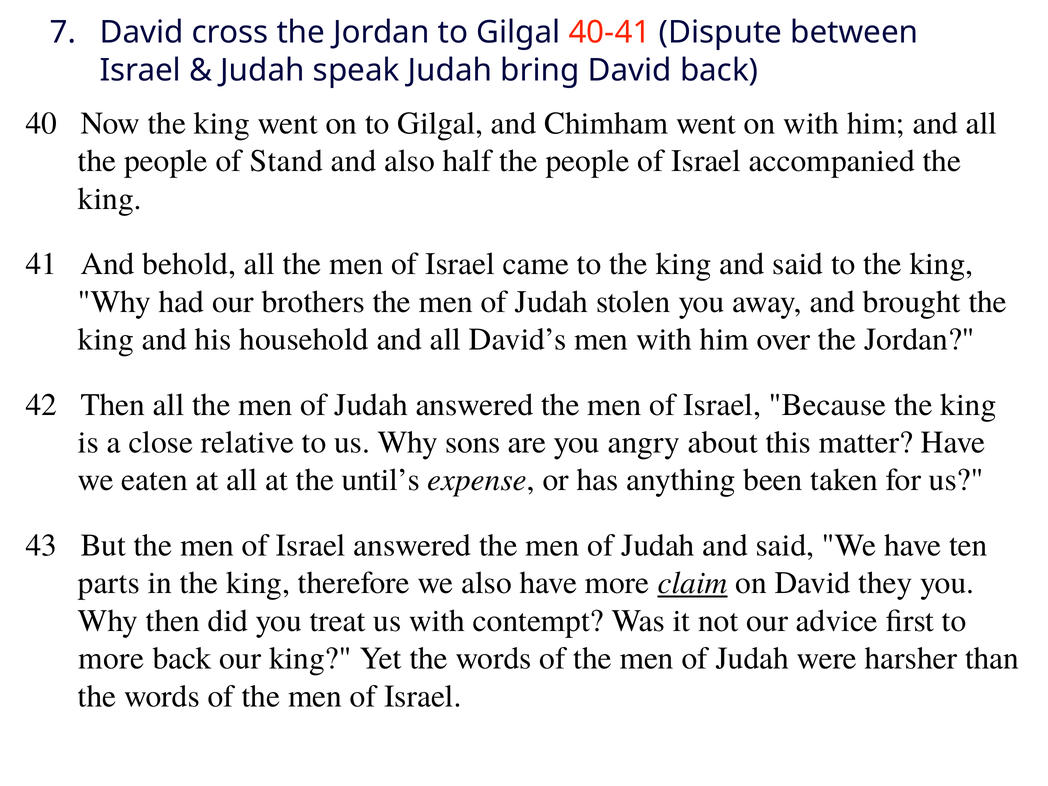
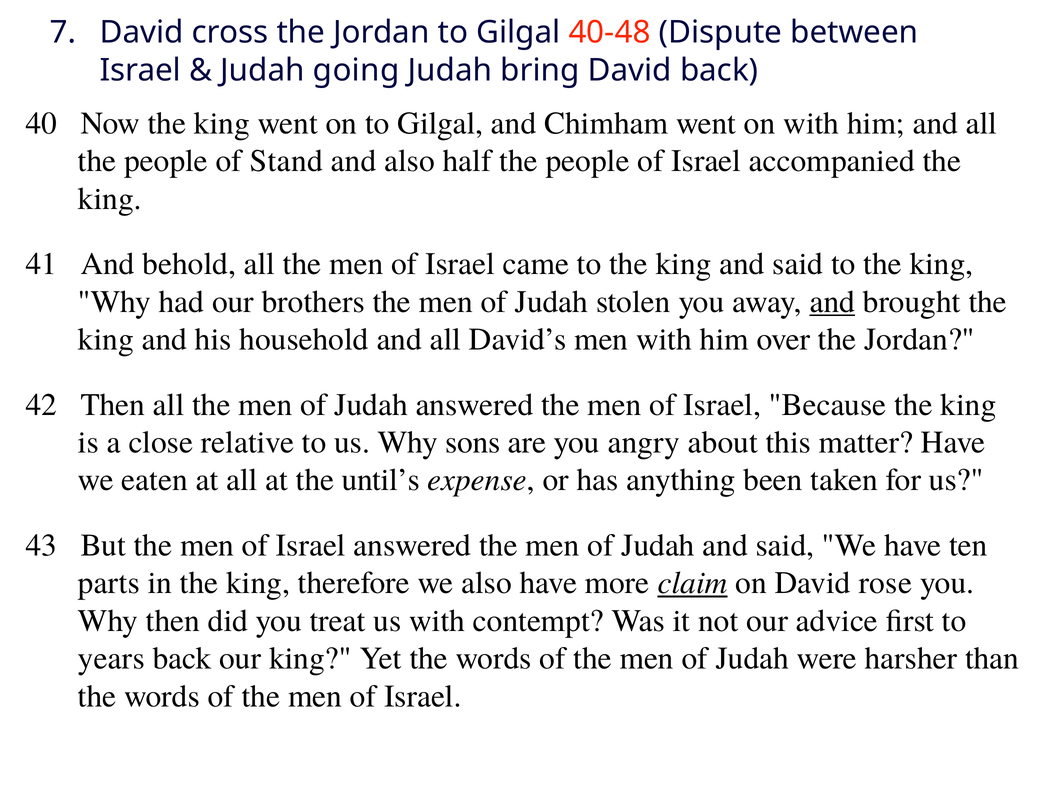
40-41: 40-41 -> 40-48
speak: speak -> going
and at (832, 302) underline: none -> present
they: they -> rose
more at (111, 659): more -> years
